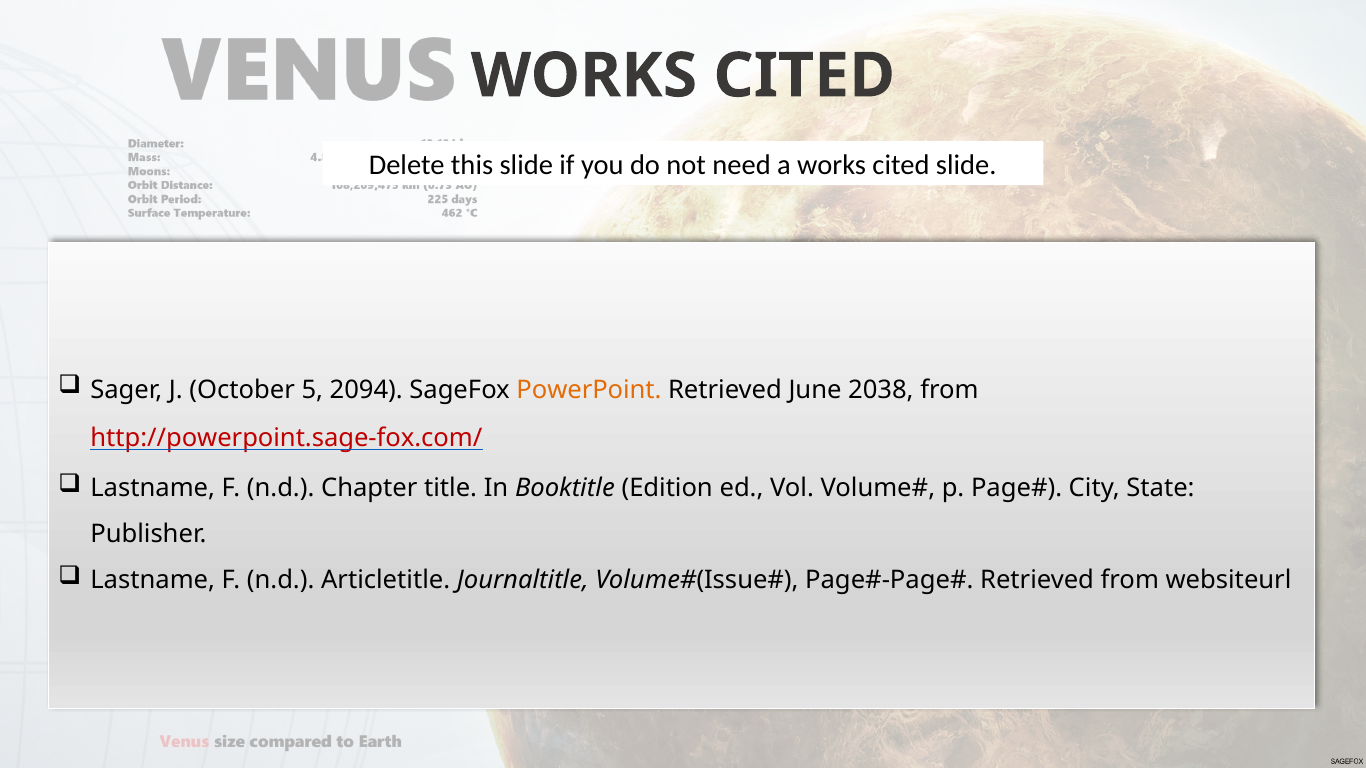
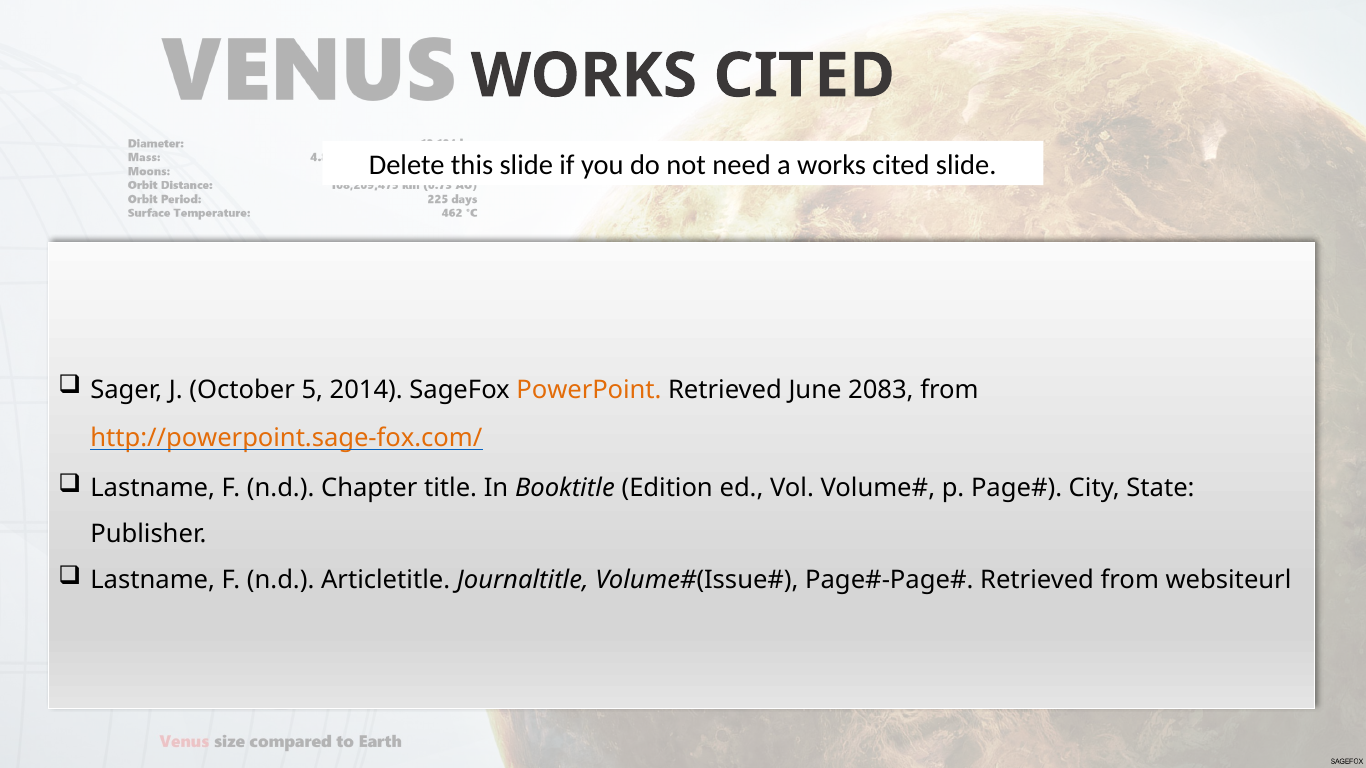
2094: 2094 -> 2014
2038: 2038 -> 2083
http://powerpoint.sage-fox.com/ colour: red -> orange
